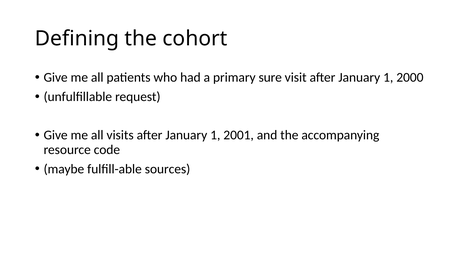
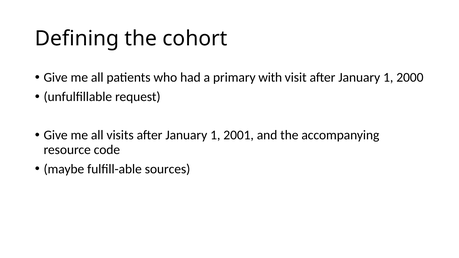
sure: sure -> with
